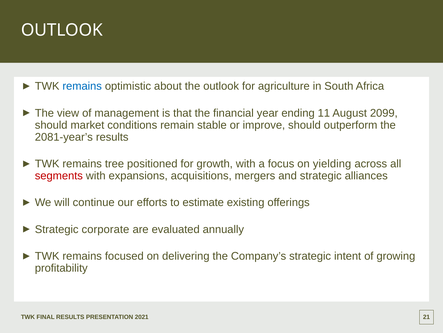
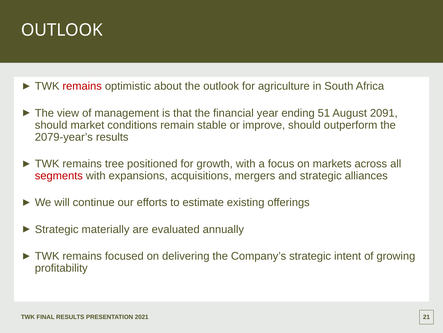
remains at (82, 86) colour: blue -> red
11: 11 -> 51
2099: 2099 -> 2091
2081-year’s: 2081-year’s -> 2079-year’s
yielding: yielding -> markets
corporate: corporate -> materially
